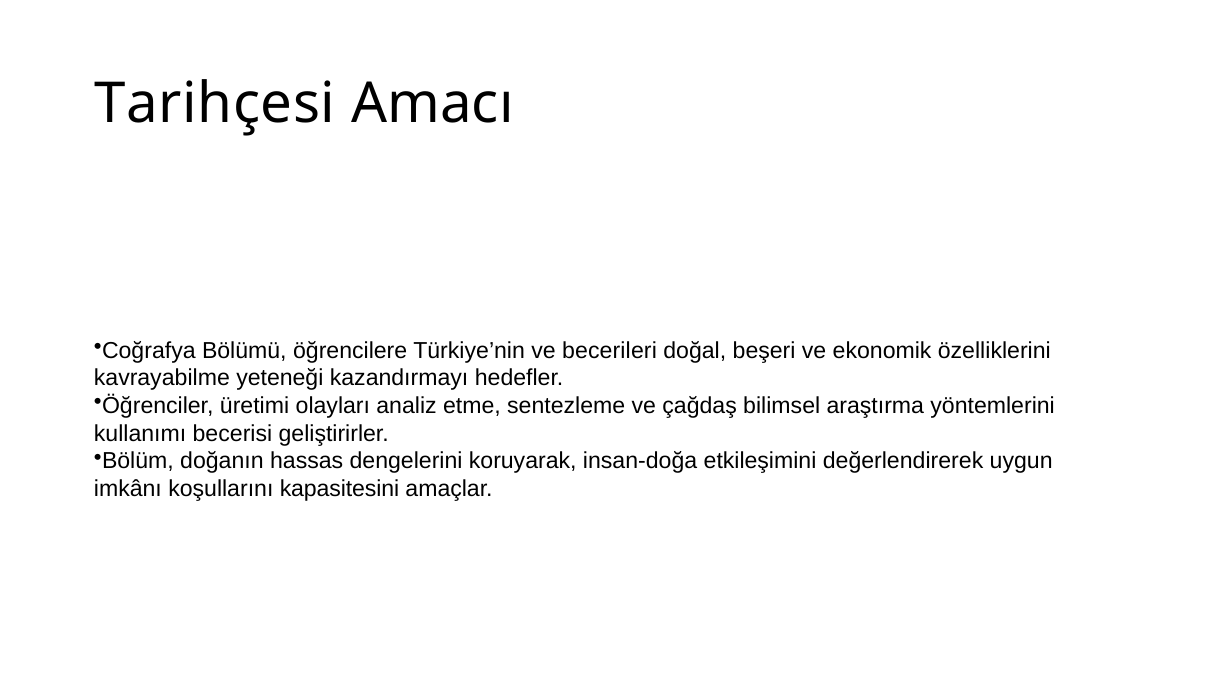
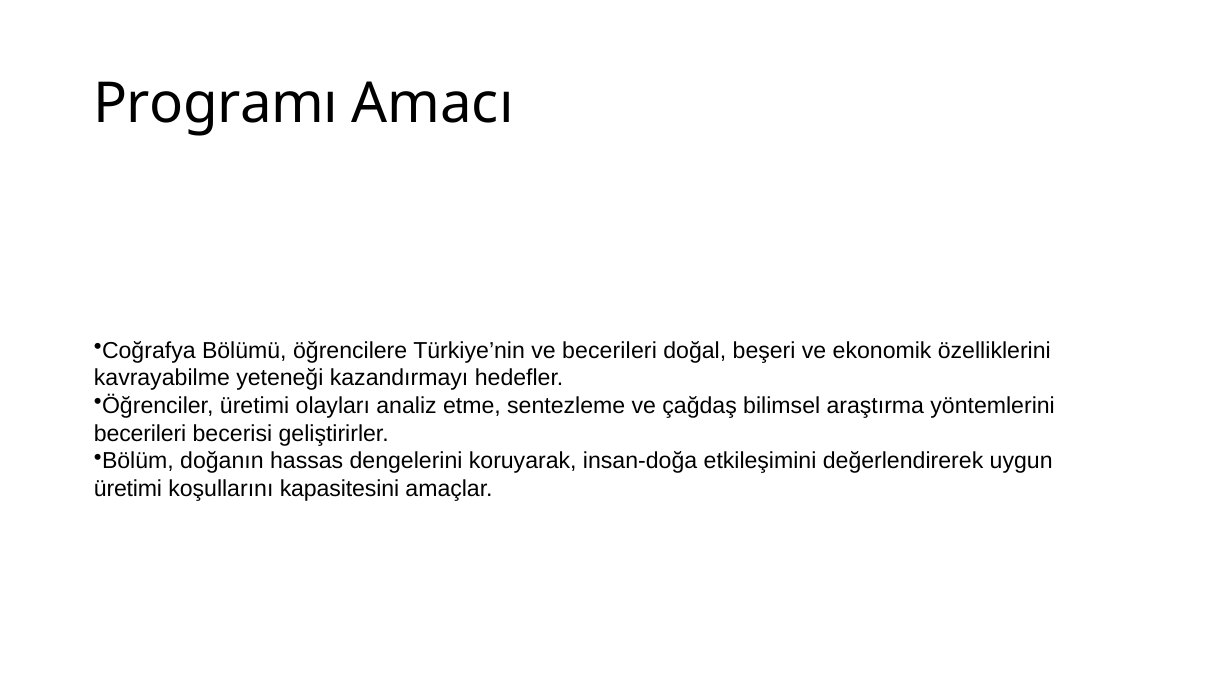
Tarihçesi: Tarihçesi -> Programı
kullanımı at (140, 434): kullanımı -> becerileri
imkânı at (128, 489): imkânı -> üretimi
